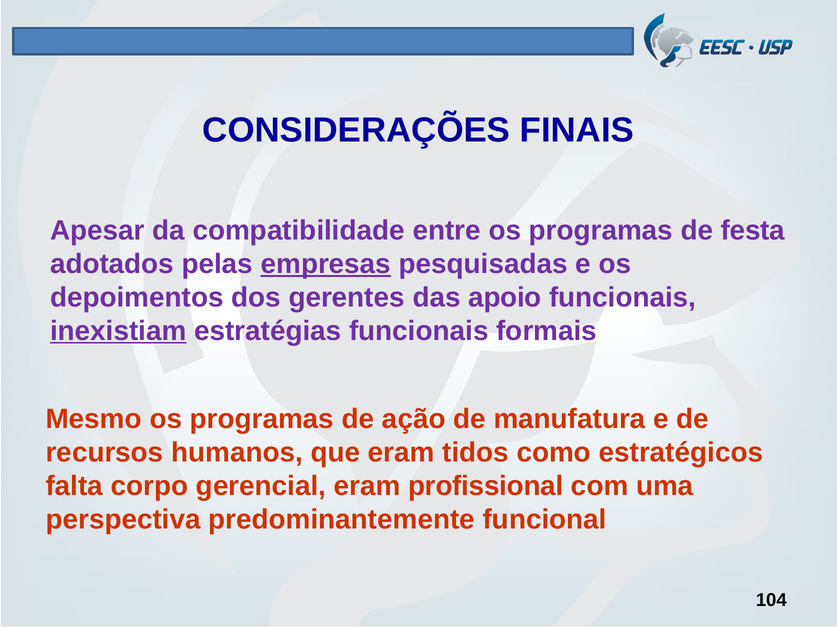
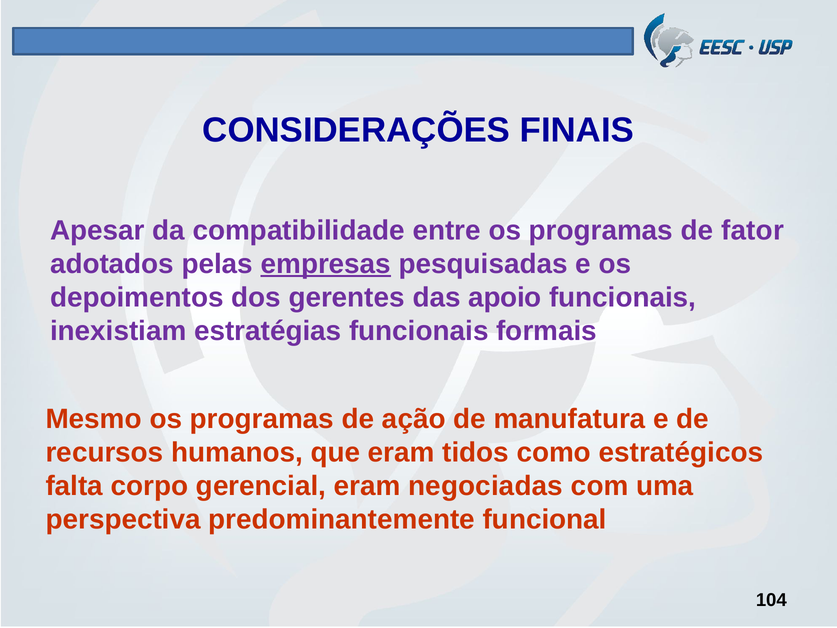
festa: festa -> fator
inexistiam underline: present -> none
profissional: profissional -> negociadas
